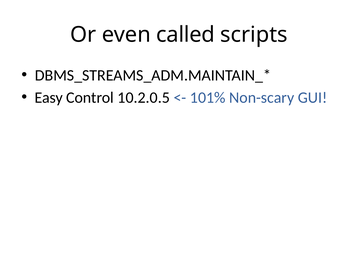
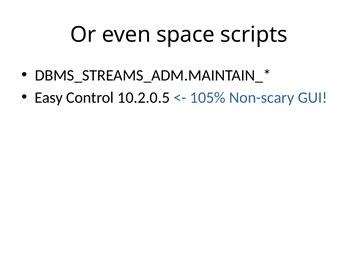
called: called -> space
101%: 101% -> 105%
